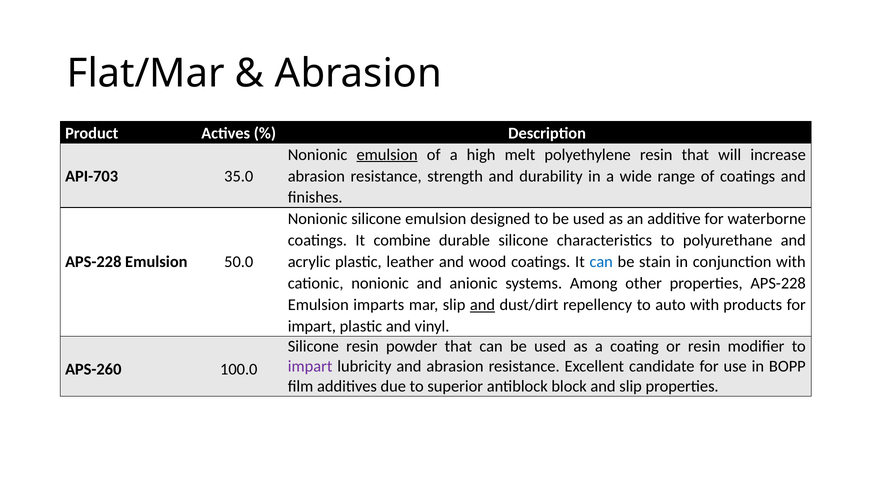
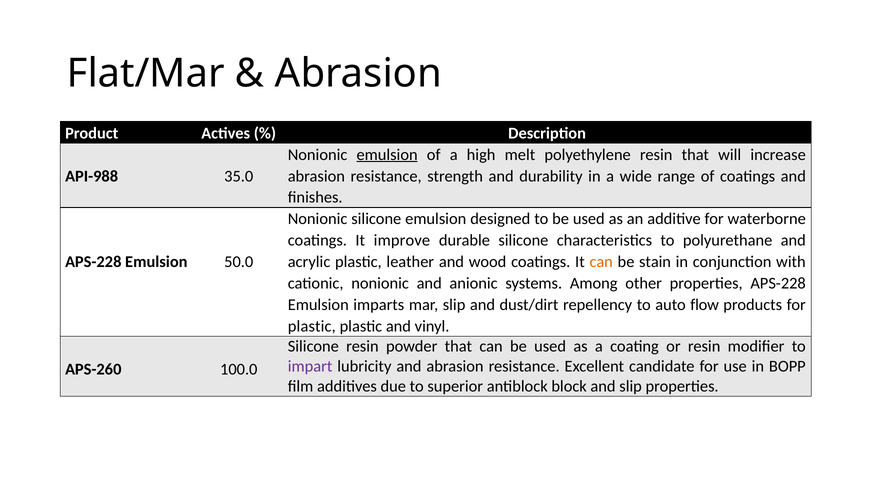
API-703: API-703 -> API-988
combine: combine -> improve
can at (601, 262) colour: blue -> orange
and at (482, 305) underline: present -> none
auto with: with -> flow
impart at (312, 326): impart -> plastic
